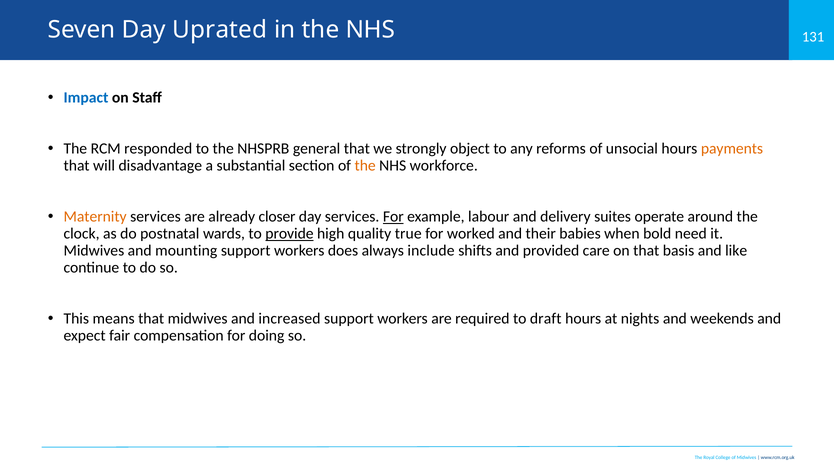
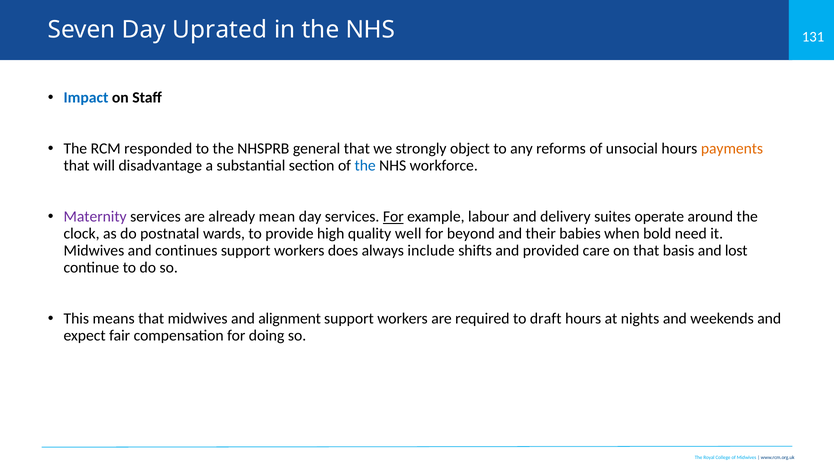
the at (365, 166) colour: orange -> blue
Maternity colour: orange -> purple
closer: closer -> mean
provide underline: present -> none
true: true -> well
worked: worked -> beyond
mounting: mounting -> continues
like: like -> lost
increased: increased -> alignment
